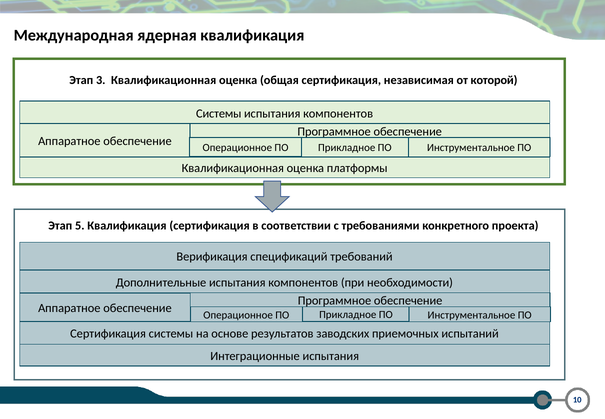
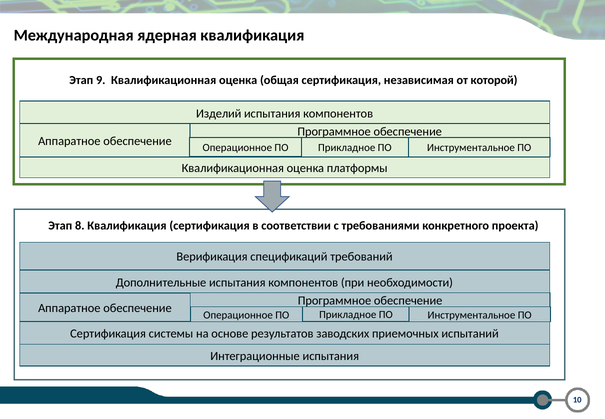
3: 3 -> 9
Системы at (219, 113): Системы -> Изделий
5: 5 -> 8
